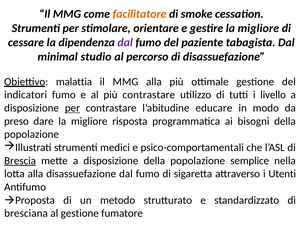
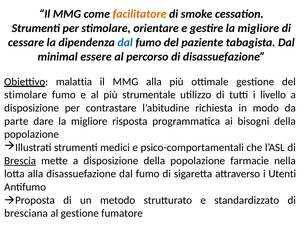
dal at (125, 42) colour: purple -> blue
studio: studio -> essere
indicatori at (26, 95): indicatori -> stimolare
più contrastare: contrastare -> strumentale
per at (72, 108) underline: present -> none
educare: educare -> richiesta
preso: preso -> parte
semplice: semplice -> farmacie
